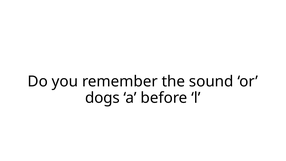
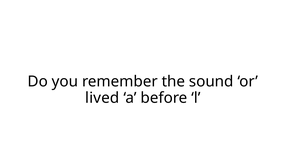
dogs: dogs -> lived
